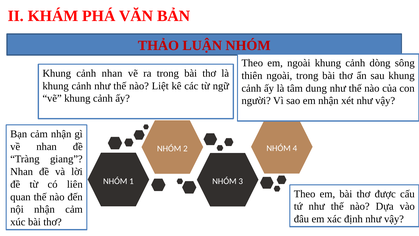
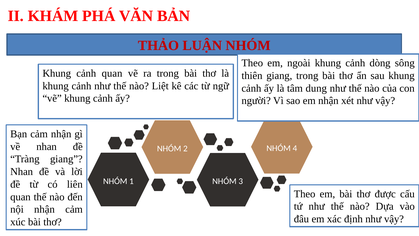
cảnh nhan: nhan -> quan
thiên ngoài: ngoài -> giang
